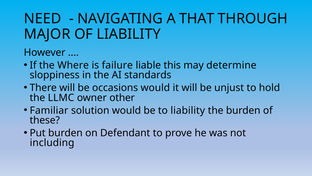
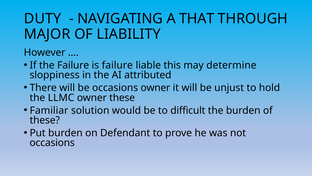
NEED: NEED -> DUTY
the Where: Where -> Failure
standards: standards -> attributed
occasions would: would -> owner
owner other: other -> these
to liability: liability -> difficult
including at (52, 142): including -> occasions
